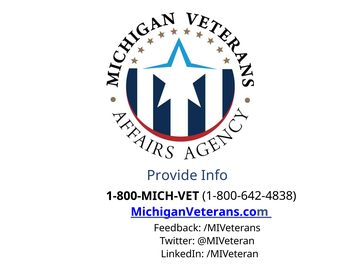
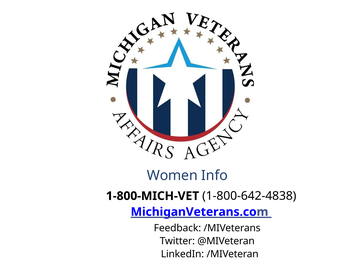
Provide: Provide -> Women
